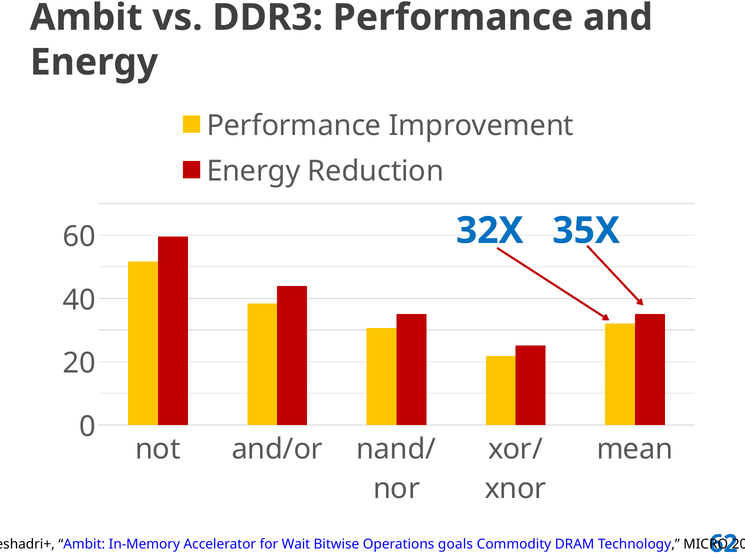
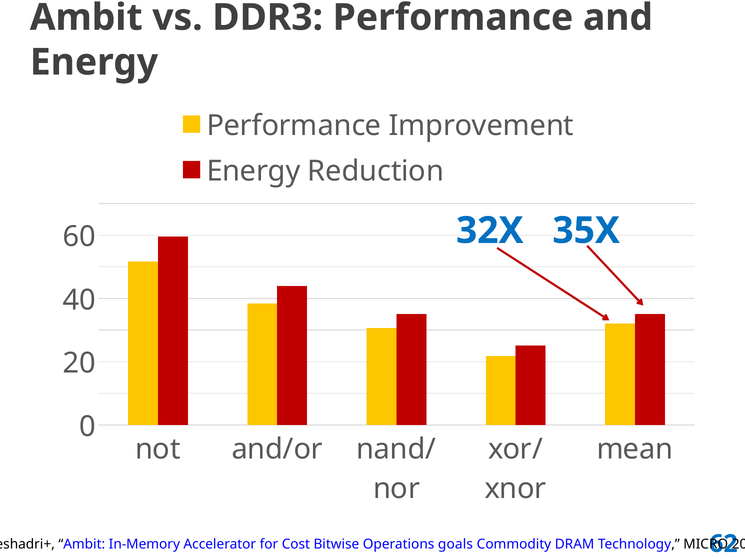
Wait: Wait -> Cost
